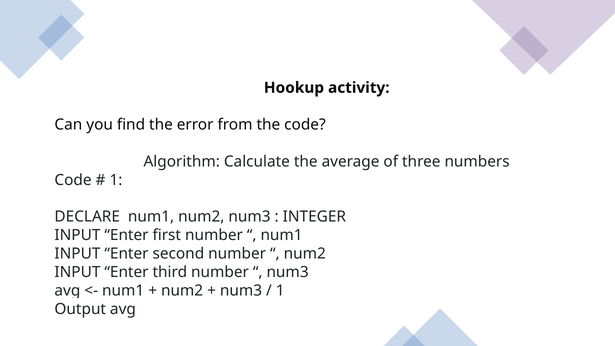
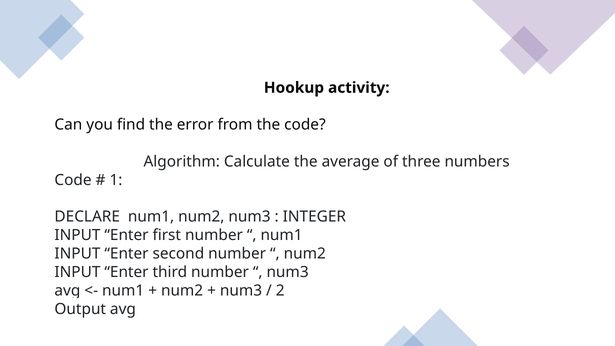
1 at (280, 291): 1 -> 2
